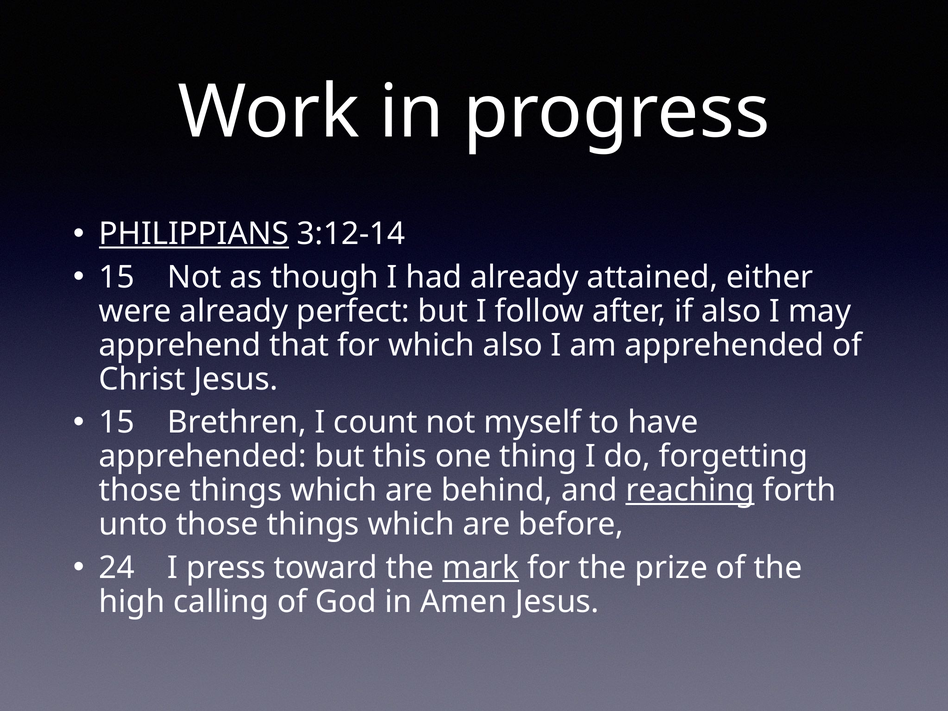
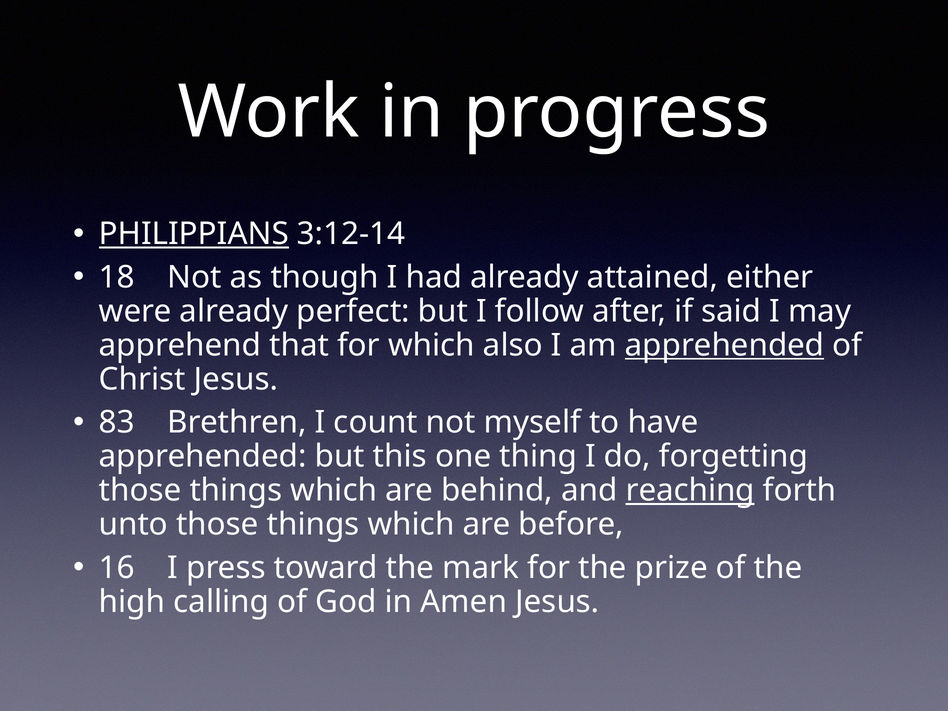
15 at (117, 277): 15 -> 18
if also: also -> said
apprehended at (725, 345) underline: none -> present
15 at (117, 422): 15 -> 83
24: 24 -> 16
mark underline: present -> none
